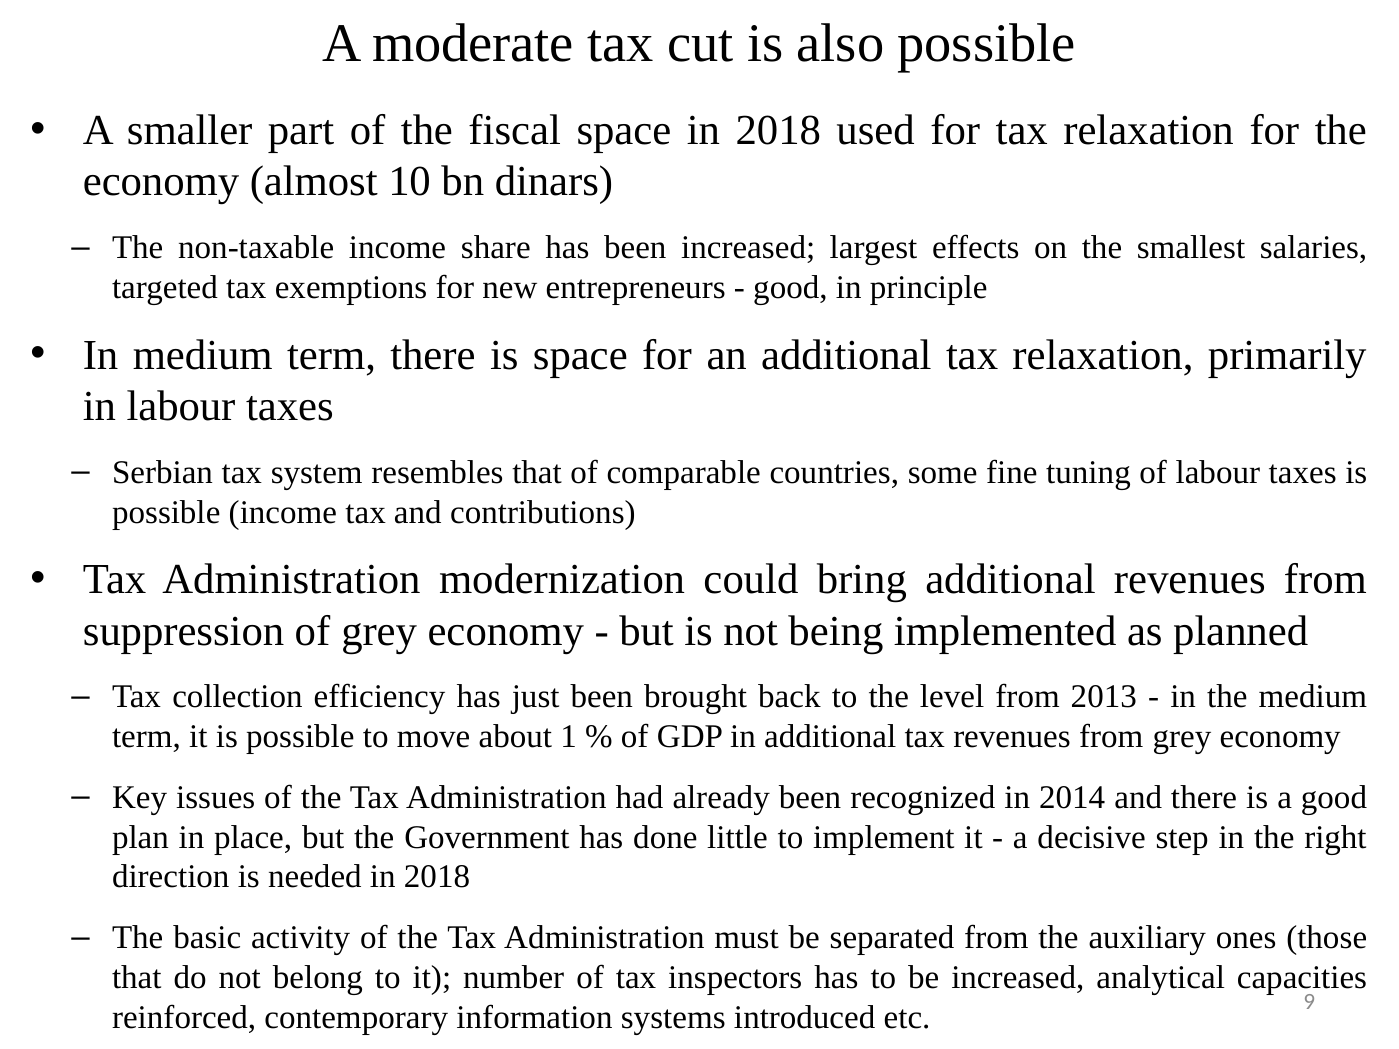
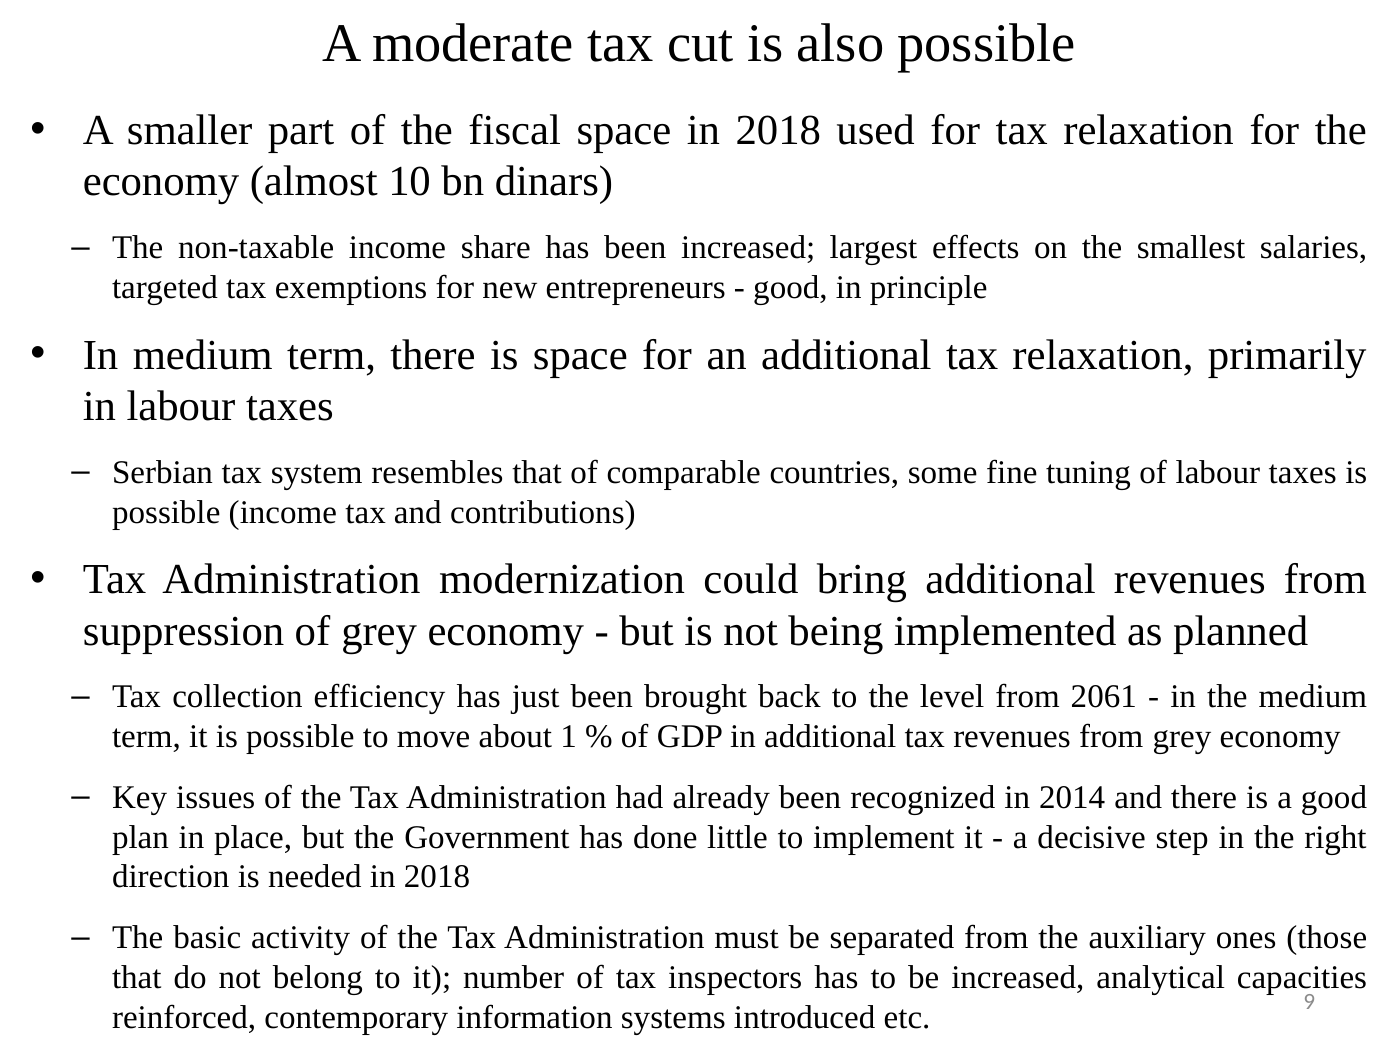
2013: 2013 -> 2061
